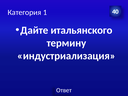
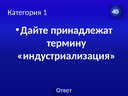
итальянского: итальянского -> принадлежат
